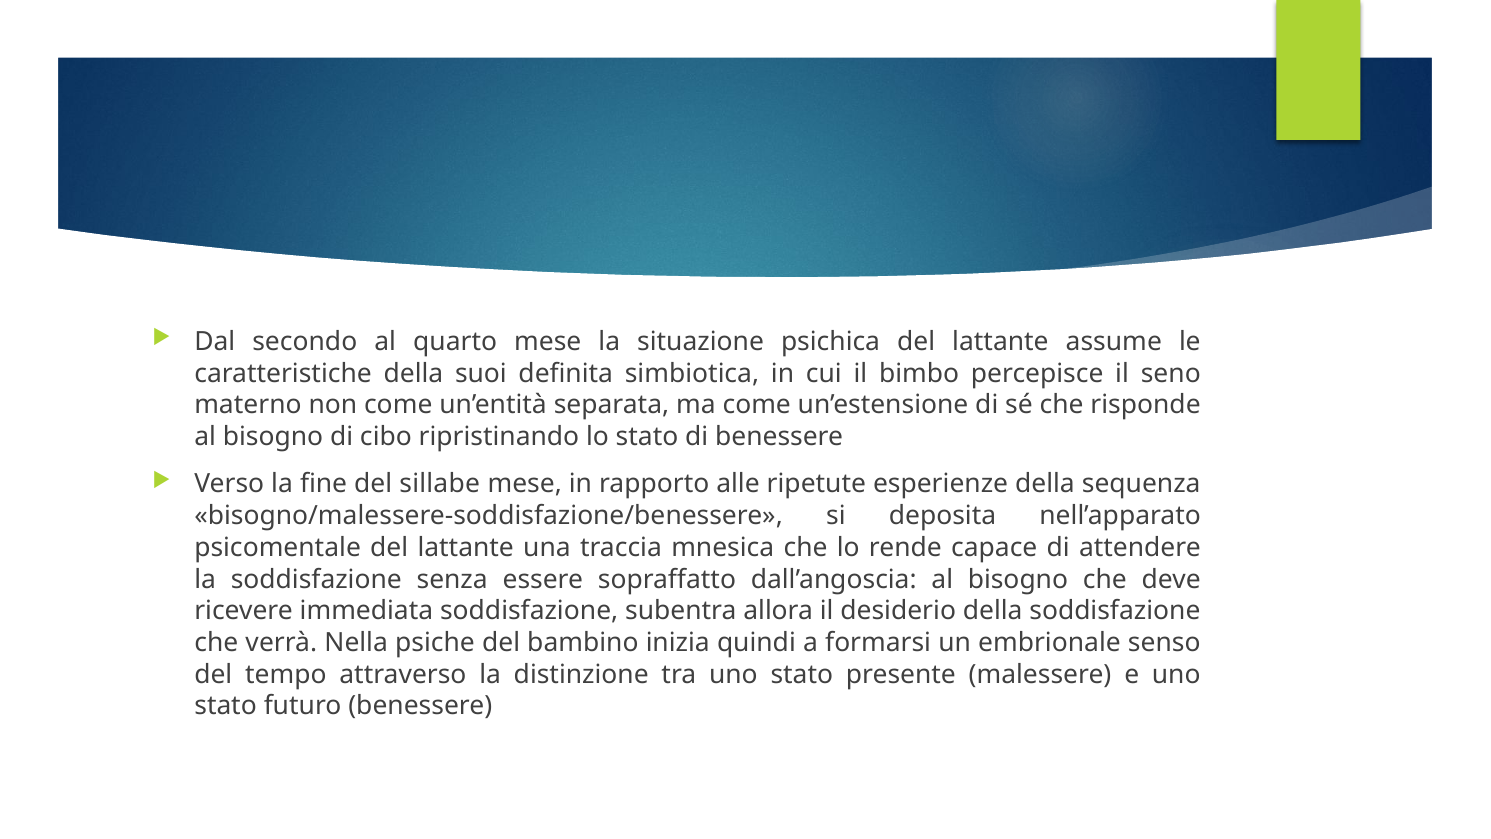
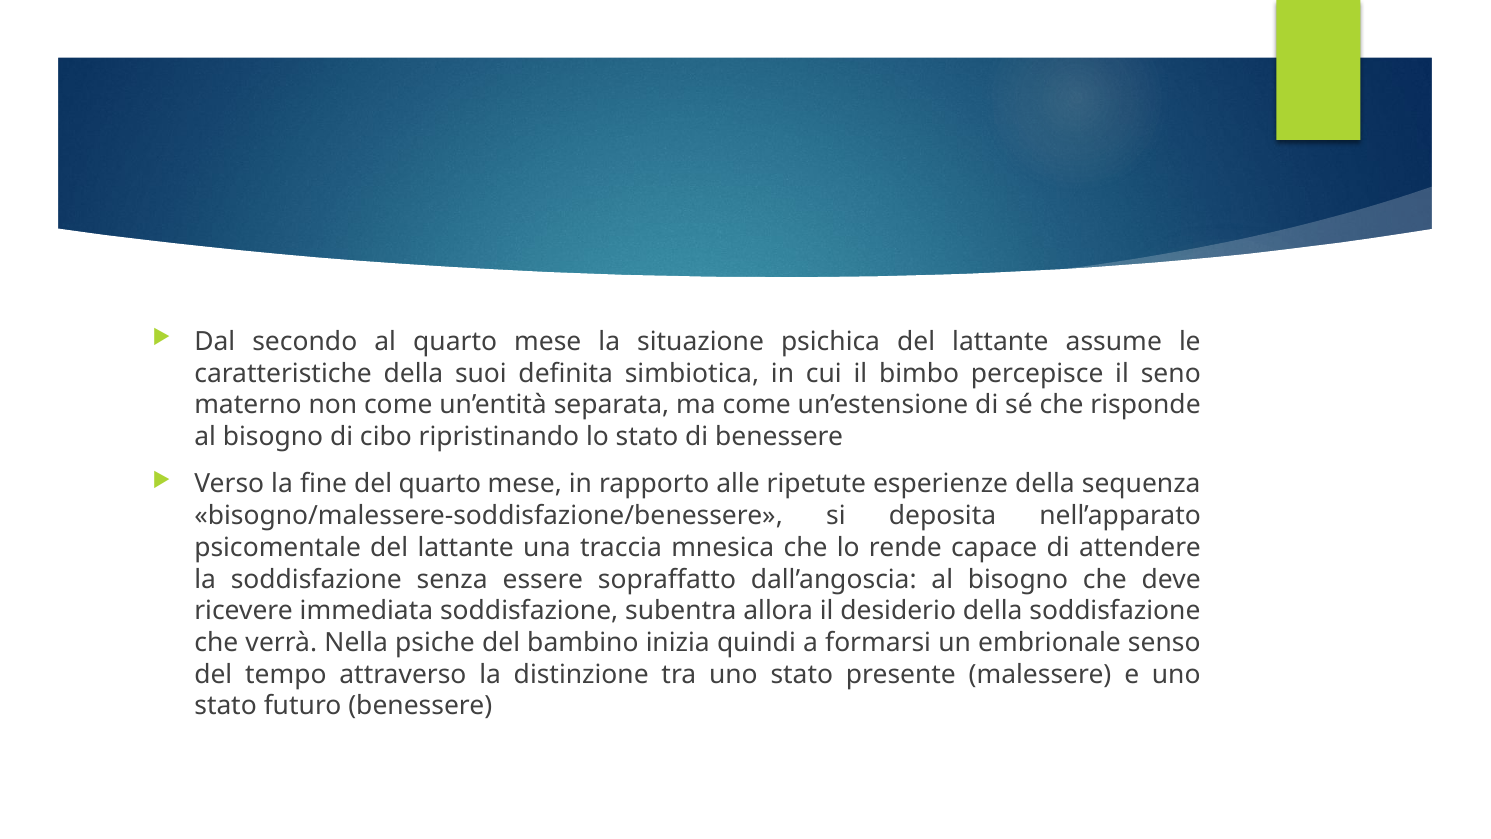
del sillabe: sillabe -> quarto
